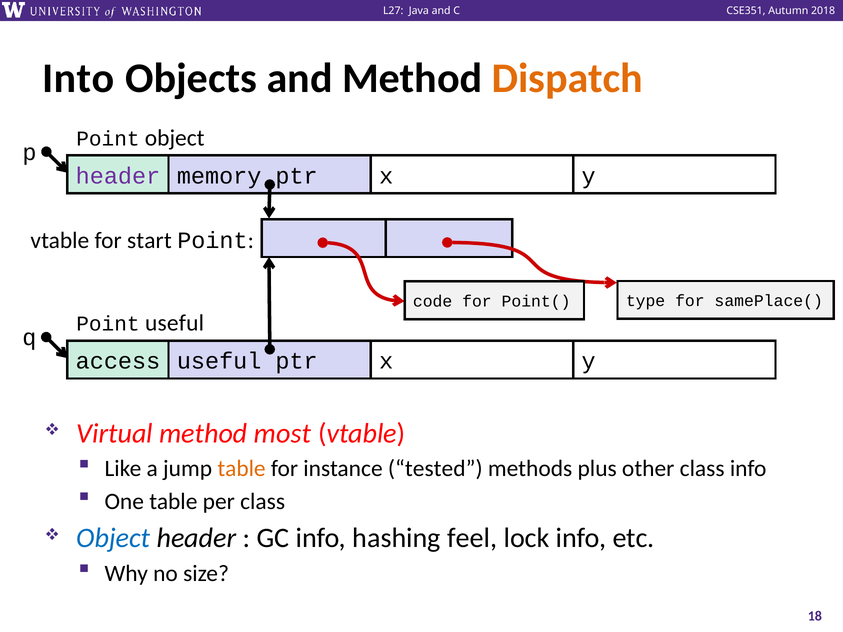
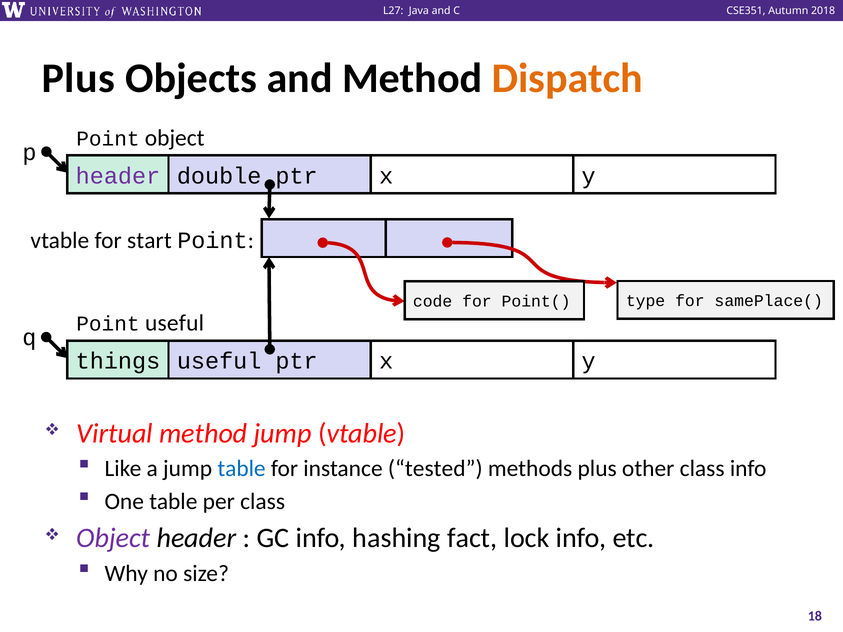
Into at (78, 78): Into -> Plus
memory: memory -> double
access: access -> things
method most: most -> jump
table at (242, 469) colour: orange -> blue
Object at (113, 538) colour: blue -> purple
feel: feel -> fact
